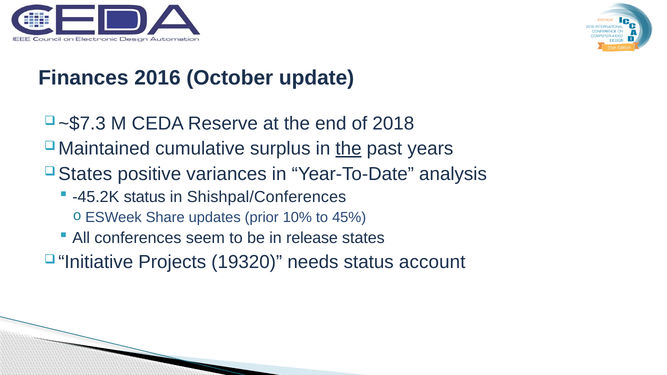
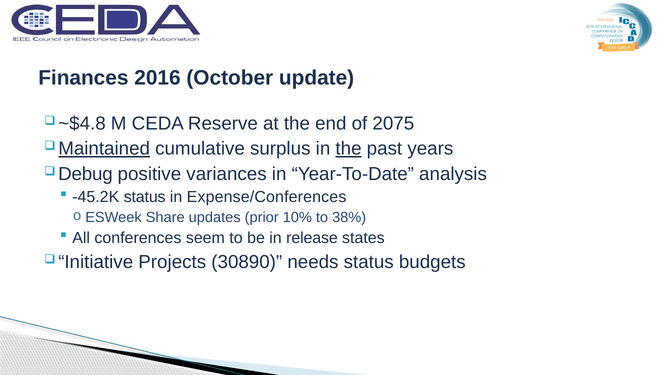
~$7.3: ~$7.3 -> ~$4.8
2018: 2018 -> 2075
Maintained underline: none -> present
States at (85, 174): States -> Debug
Shishpal/Conferences: Shishpal/Conferences -> Expense/Conferences
45%: 45% -> 38%
19320: 19320 -> 30890
account: account -> budgets
